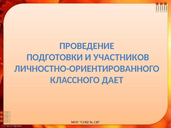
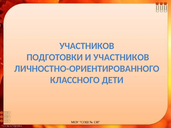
ПРОВЕДЕНИЕ at (87, 46): ПРОВЕДЕНИЕ -> УЧАСТНИКОВ
ДАЕТ: ДАЕТ -> ДЕТИ
